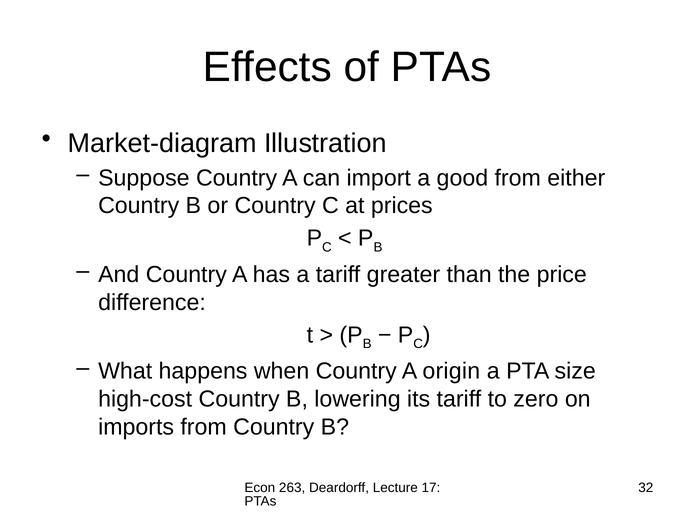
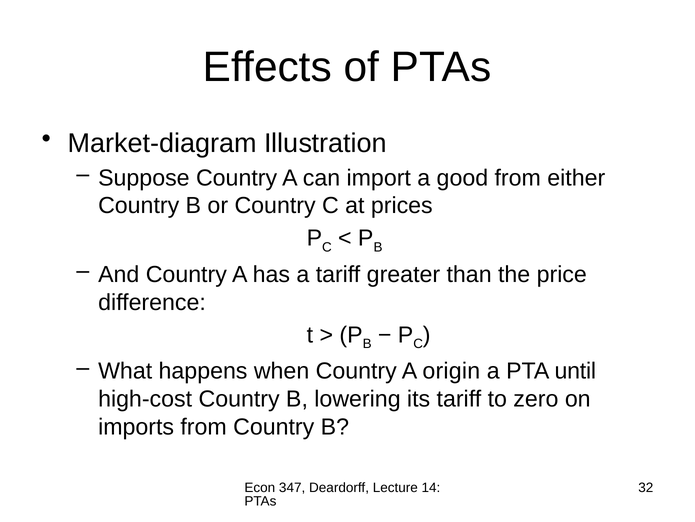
size: size -> until
263: 263 -> 347
17: 17 -> 14
